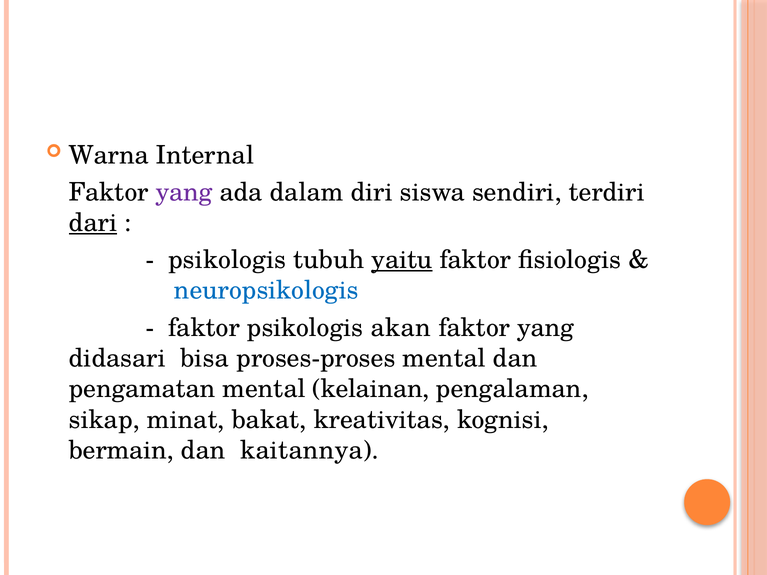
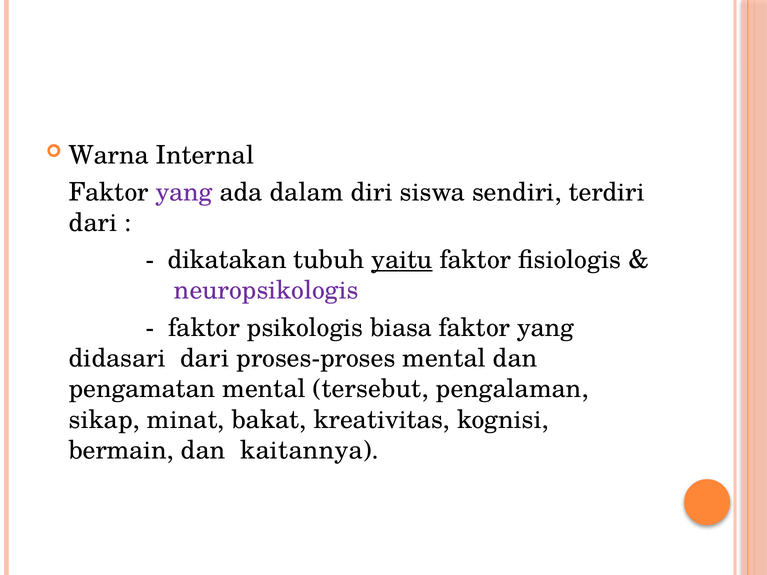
dari at (93, 223) underline: present -> none
psikologis at (227, 260): psikologis -> dikatakan
neuropsikologis colour: blue -> purple
akan: akan -> biasa
didasari bisa: bisa -> dari
kelainan: kelainan -> tersebut
